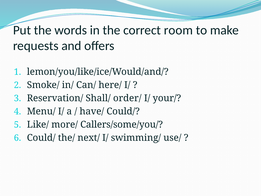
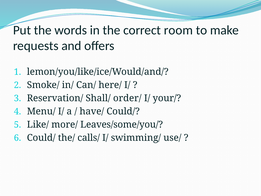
Callers/some/you/: Callers/some/you/ -> Leaves/some/you/
next/: next/ -> calls/
